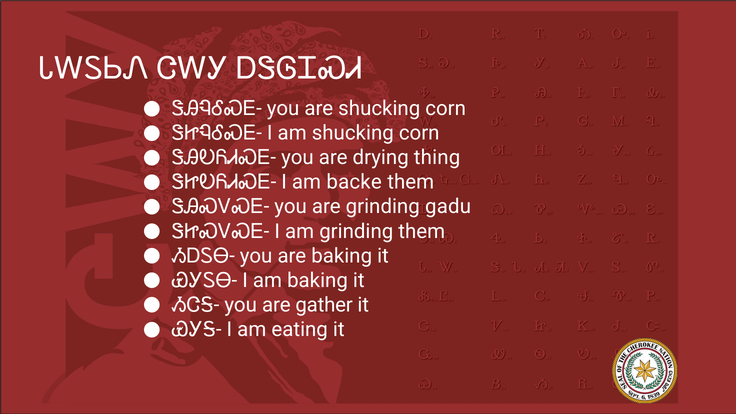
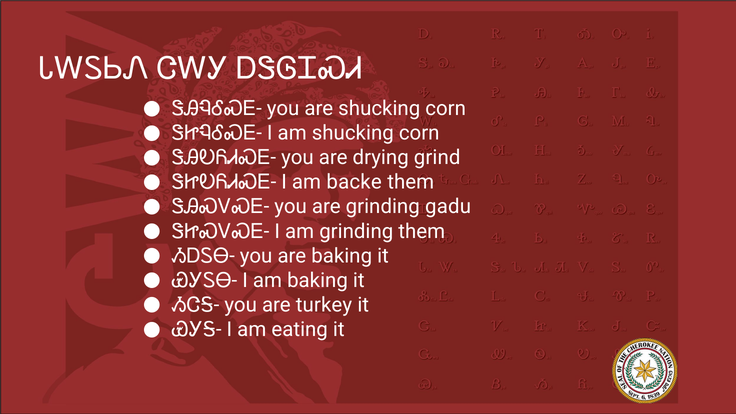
thing: thing -> grind
gather: gather -> turkey
